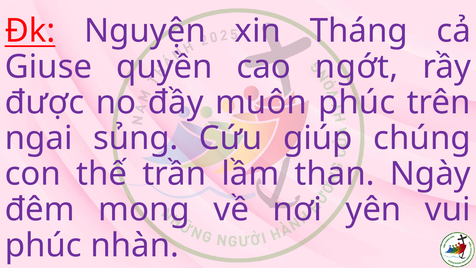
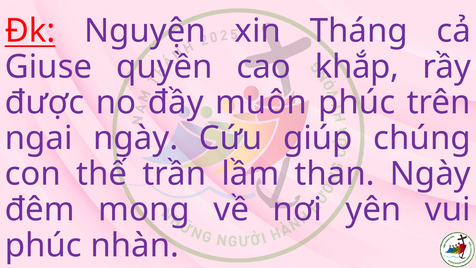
ngớt: ngớt -> khắp
ngai sủng: sủng -> ngày
